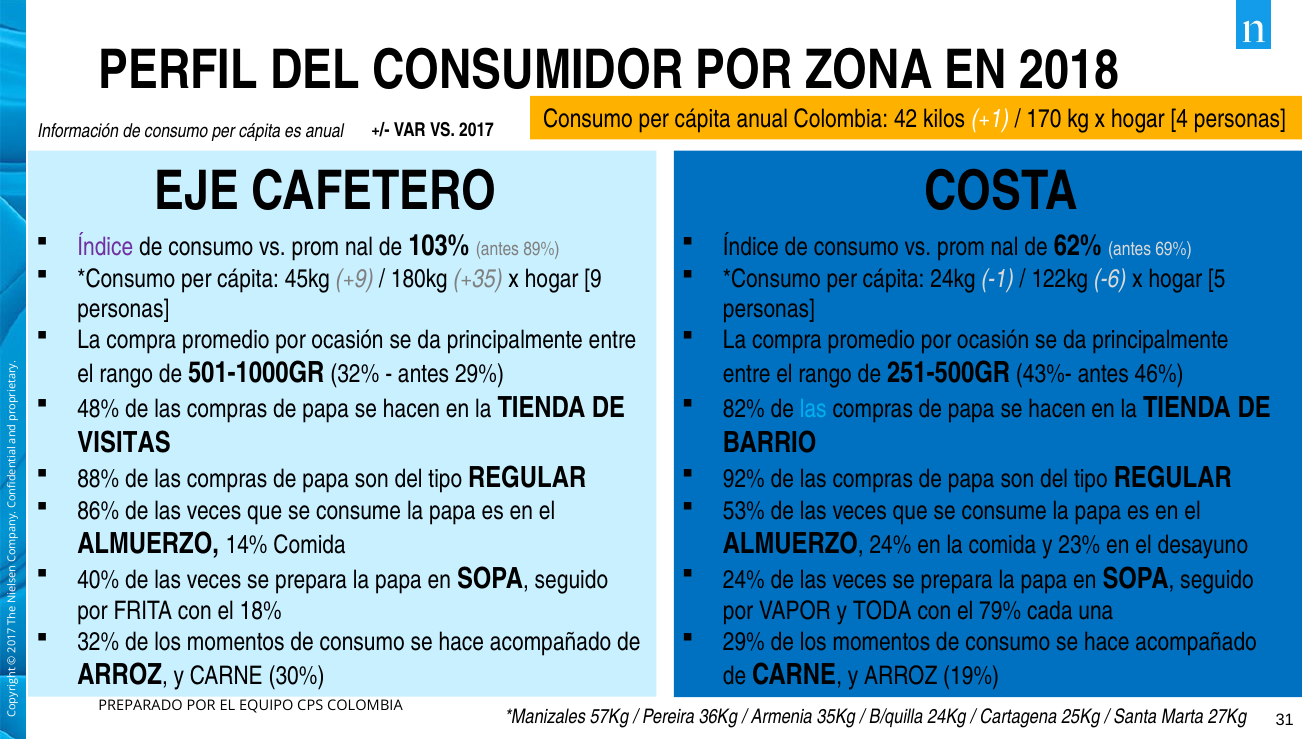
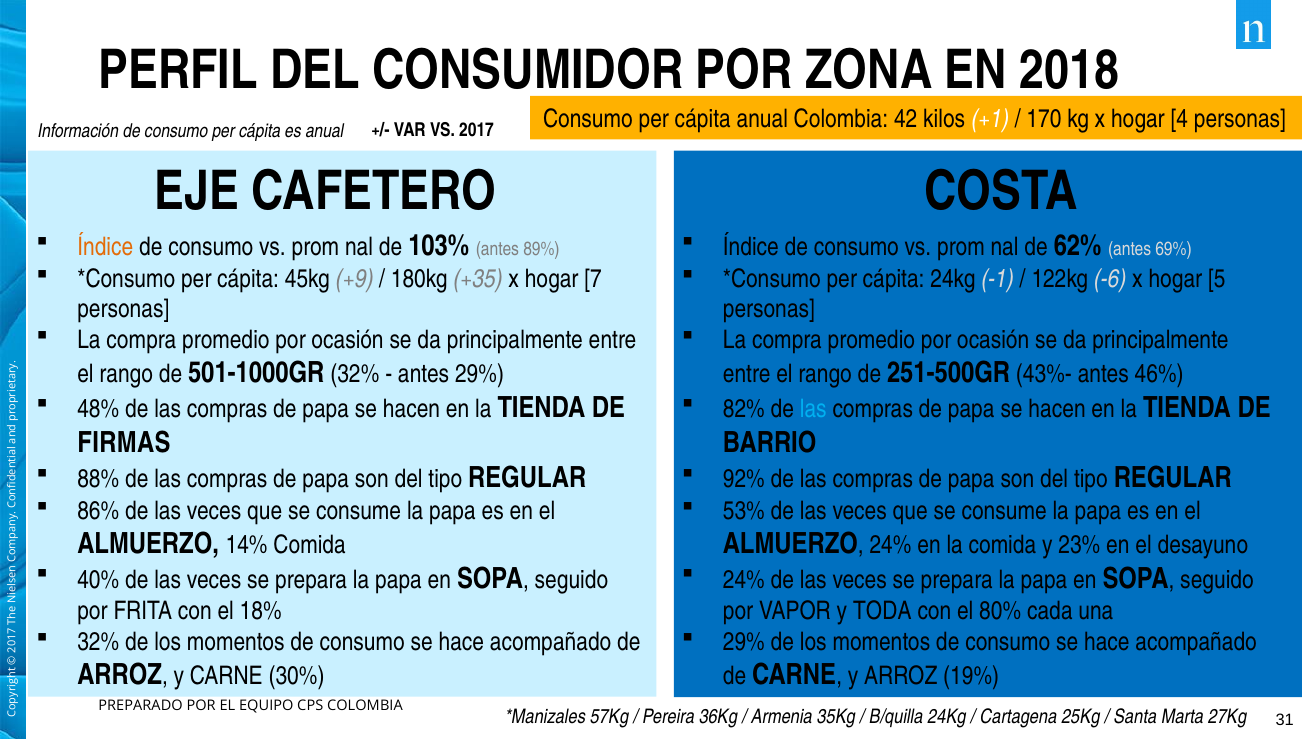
Índice at (105, 247) colour: purple -> orange
hogar 9: 9 -> 7
VISITAS: VISITAS -> FIRMAS
79%: 79% -> 80%
